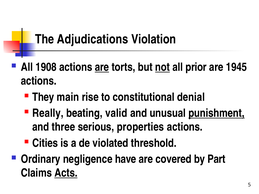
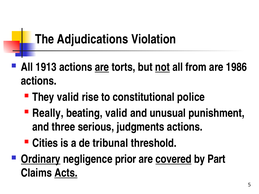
1908: 1908 -> 1913
prior: prior -> from
1945: 1945 -> 1986
They main: main -> valid
denial: denial -> police
punishment underline: present -> none
properties: properties -> judgments
violated: violated -> tribunal
Ordinary underline: none -> present
have: have -> prior
covered underline: none -> present
